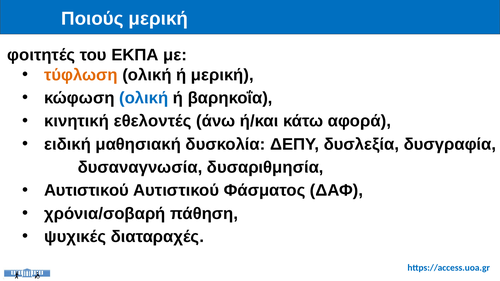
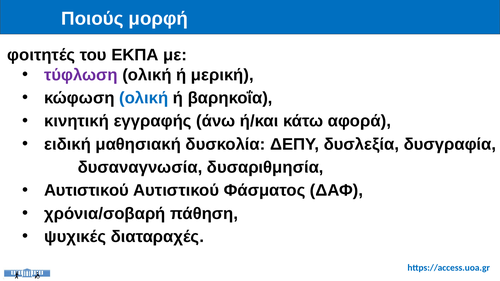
Ποιούς μερική: μερική -> μορφή
τύφλωση colour: orange -> purple
εθελοντές: εθελοντές -> εγγραφής
